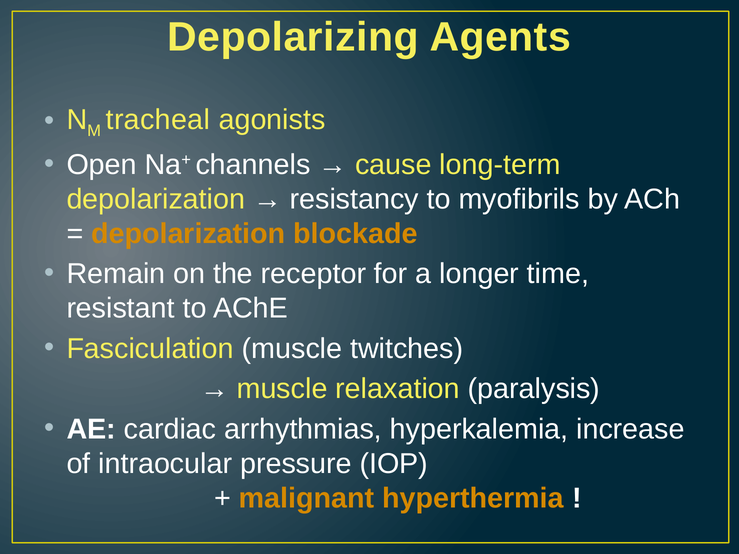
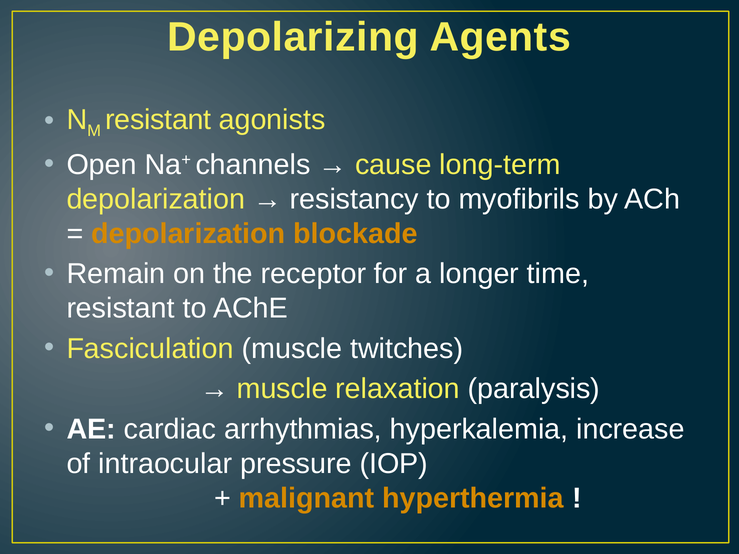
tracheal at (158, 120): tracheal -> resistant
